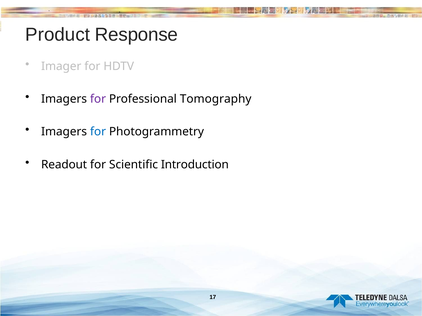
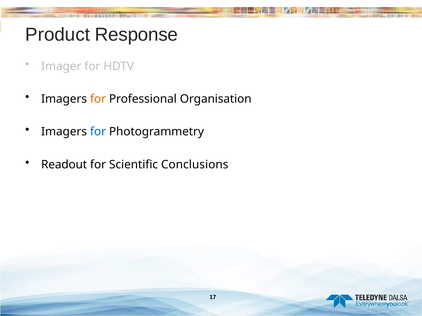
for at (98, 99) colour: purple -> orange
Tomography: Tomography -> Organisation
Introduction: Introduction -> Conclusions
